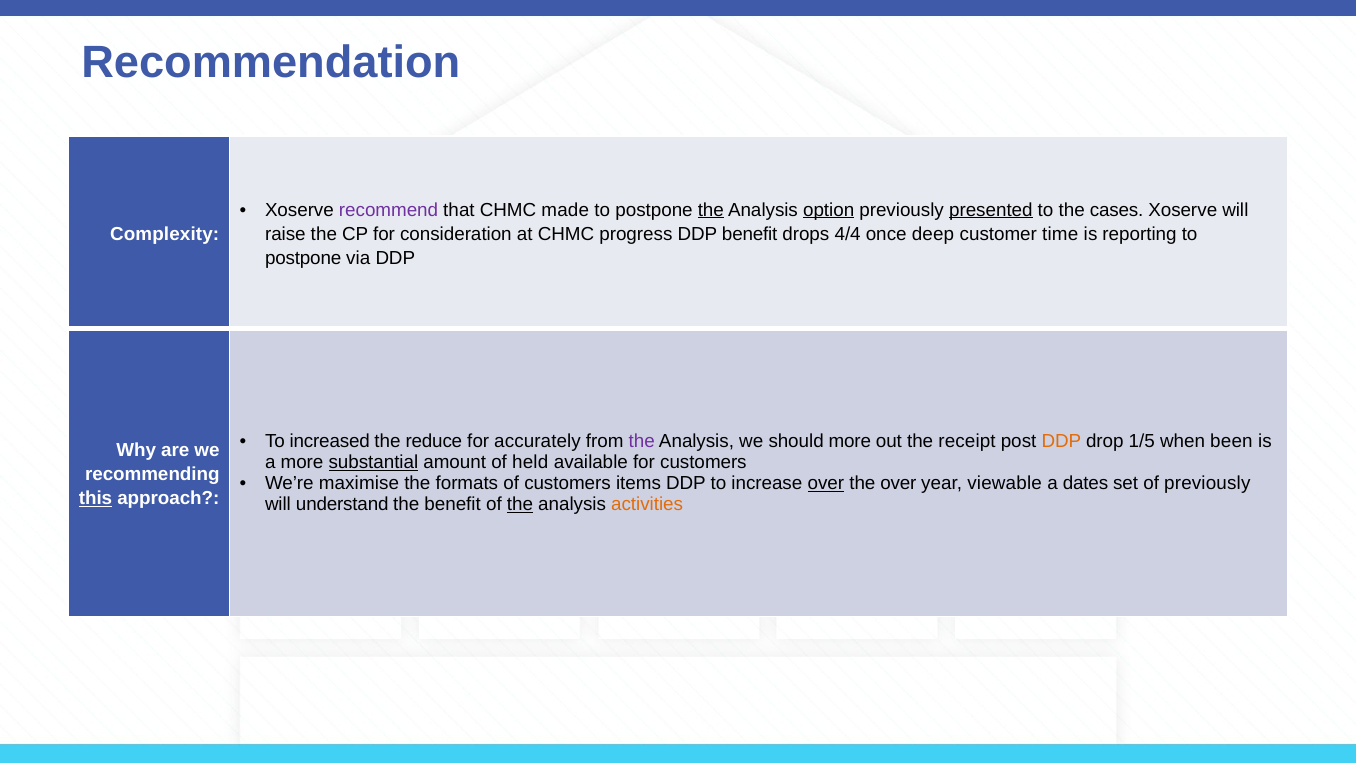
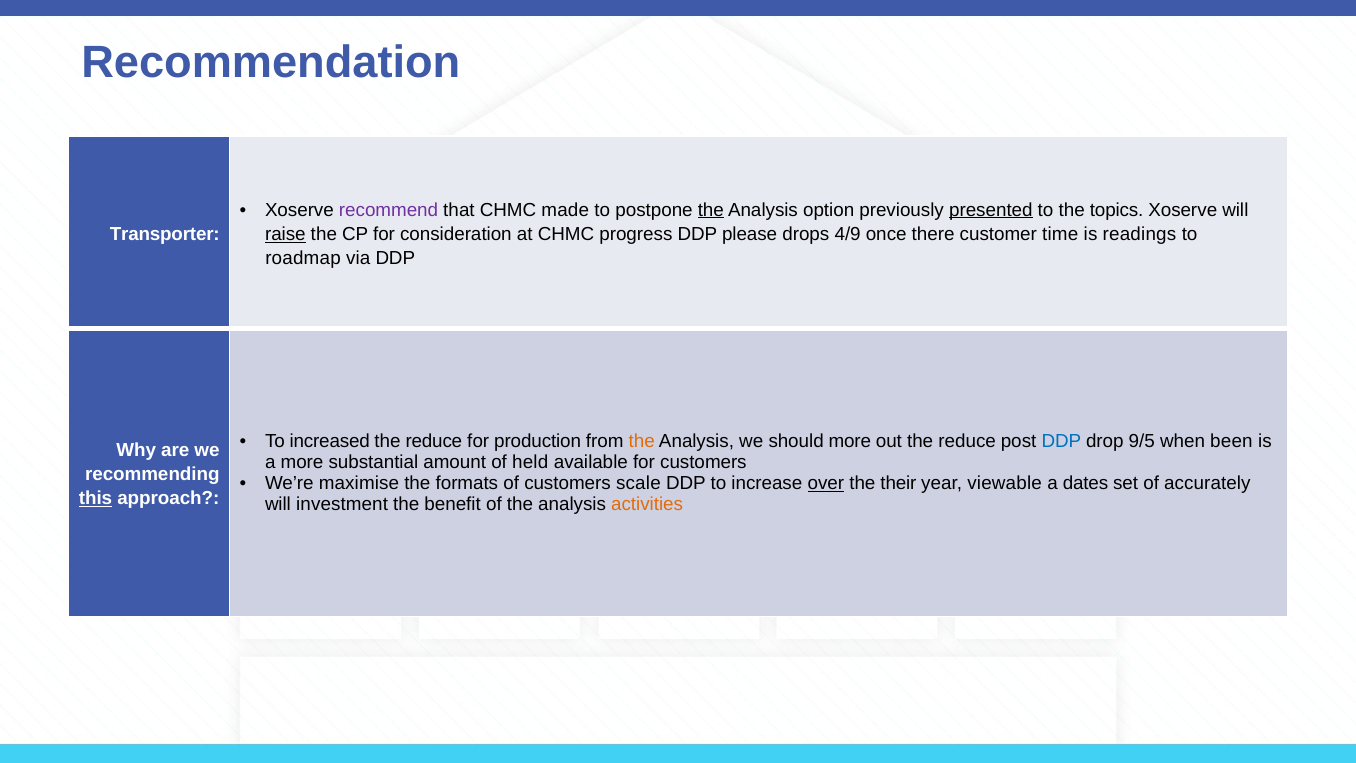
option underline: present -> none
cases: cases -> topics
Complexity: Complexity -> Transporter
raise underline: none -> present
DDP benefit: benefit -> please
4/4: 4/4 -> 4/9
deep: deep -> there
reporting: reporting -> readings
postpone at (303, 258): postpone -> roadmap
accurately: accurately -> production
the at (642, 441) colour: purple -> orange
out the receipt: receipt -> reduce
DDP at (1061, 441) colour: orange -> blue
1/5: 1/5 -> 9/5
substantial underline: present -> none
items: items -> scale
the over: over -> their
of previously: previously -> accurately
understand: understand -> investment
the at (520, 504) underline: present -> none
